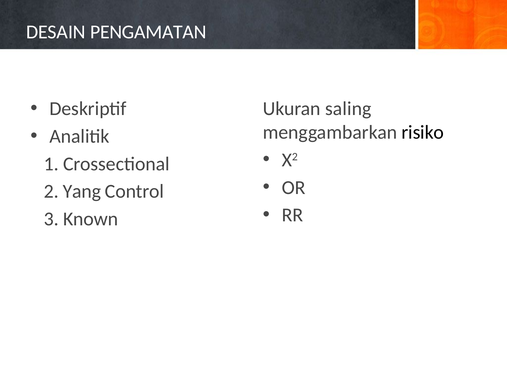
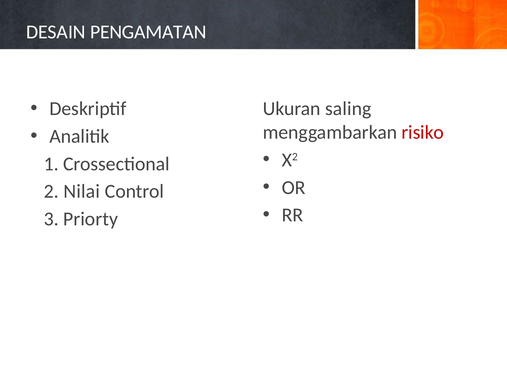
risiko colour: black -> red
Yang: Yang -> Nilai
Known: Known -> Priorty
